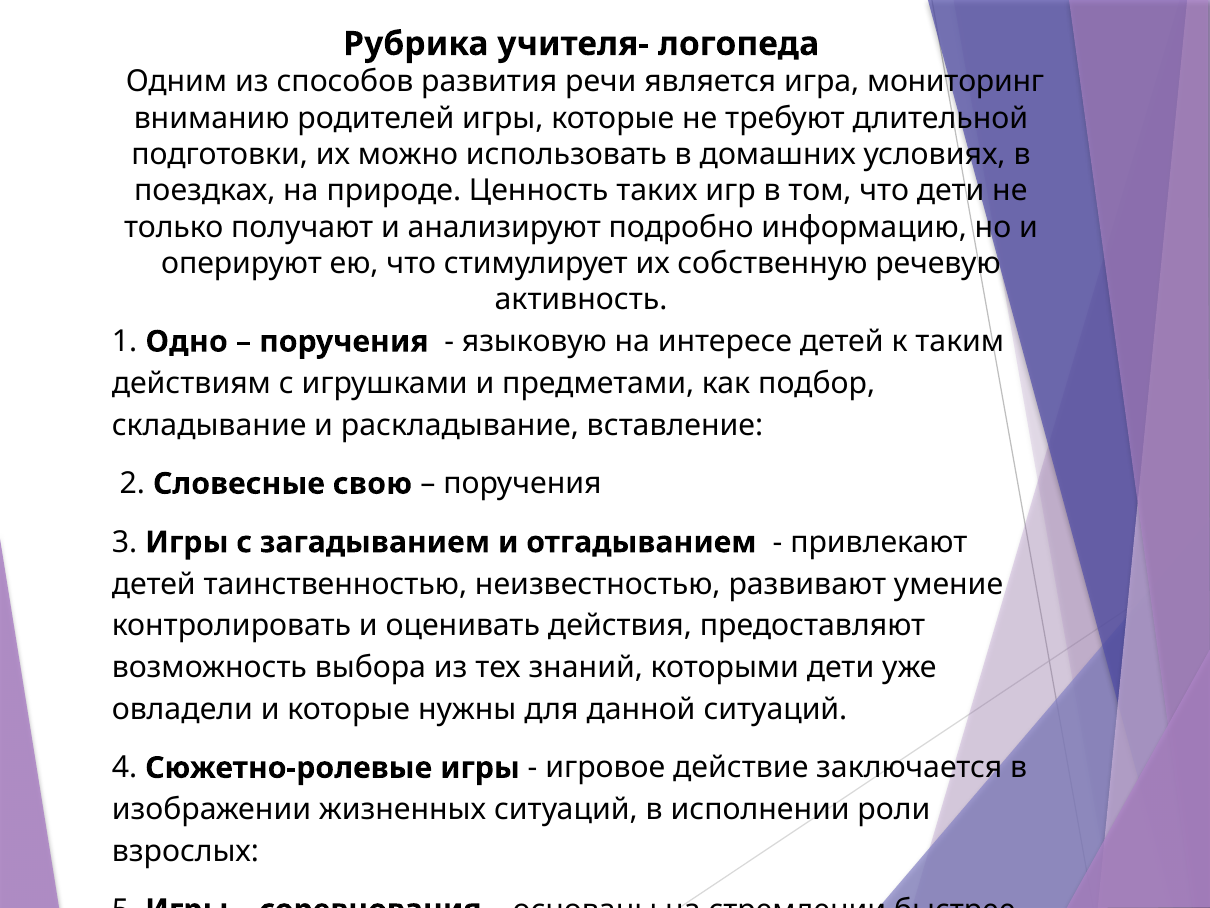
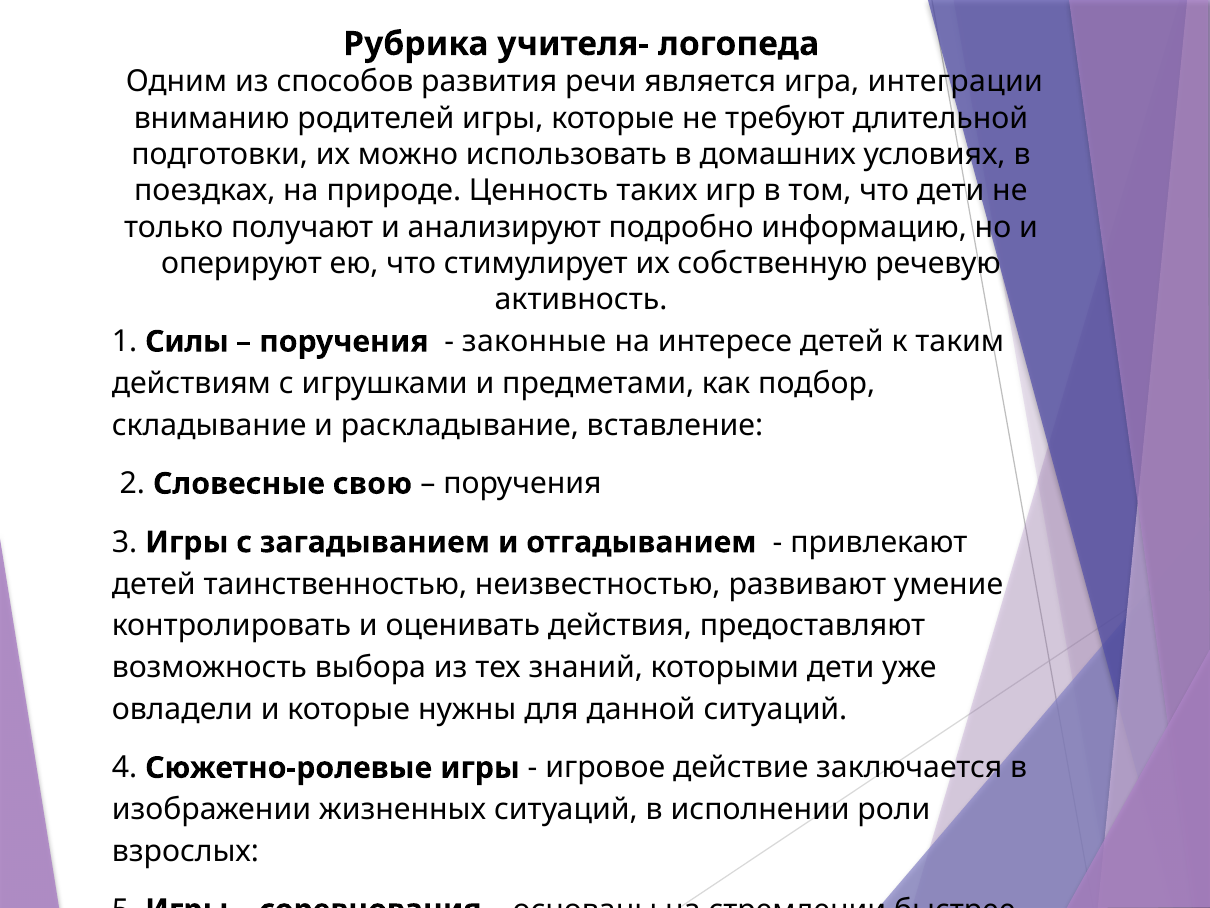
мониторинг: мониторинг -> интеграции
Одно: Одно -> Силы
языковую: языковую -> законные
